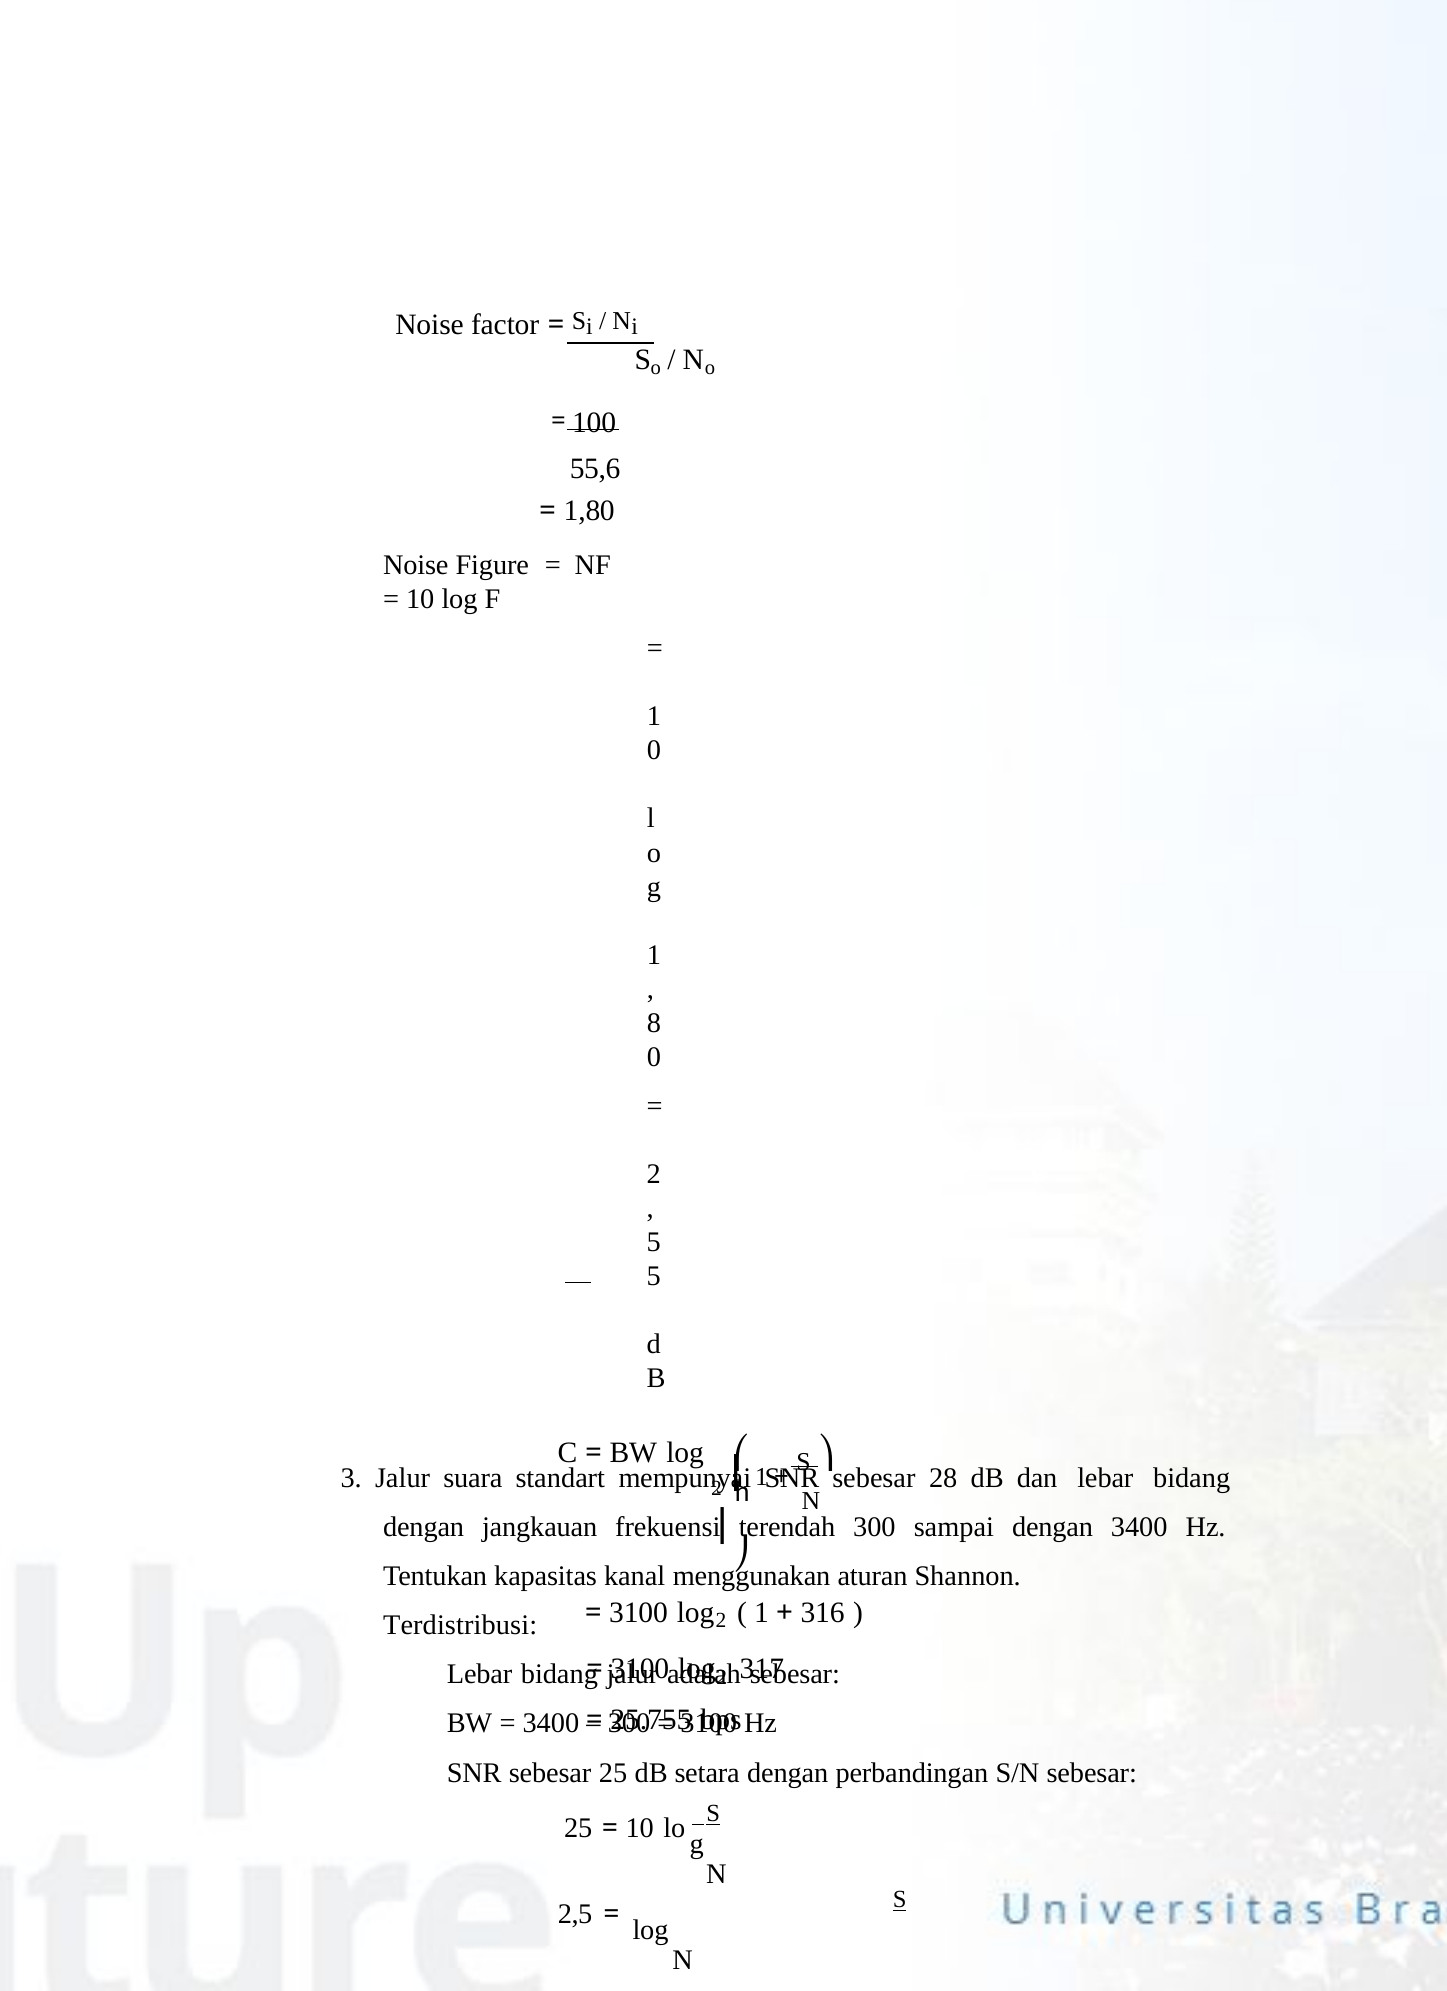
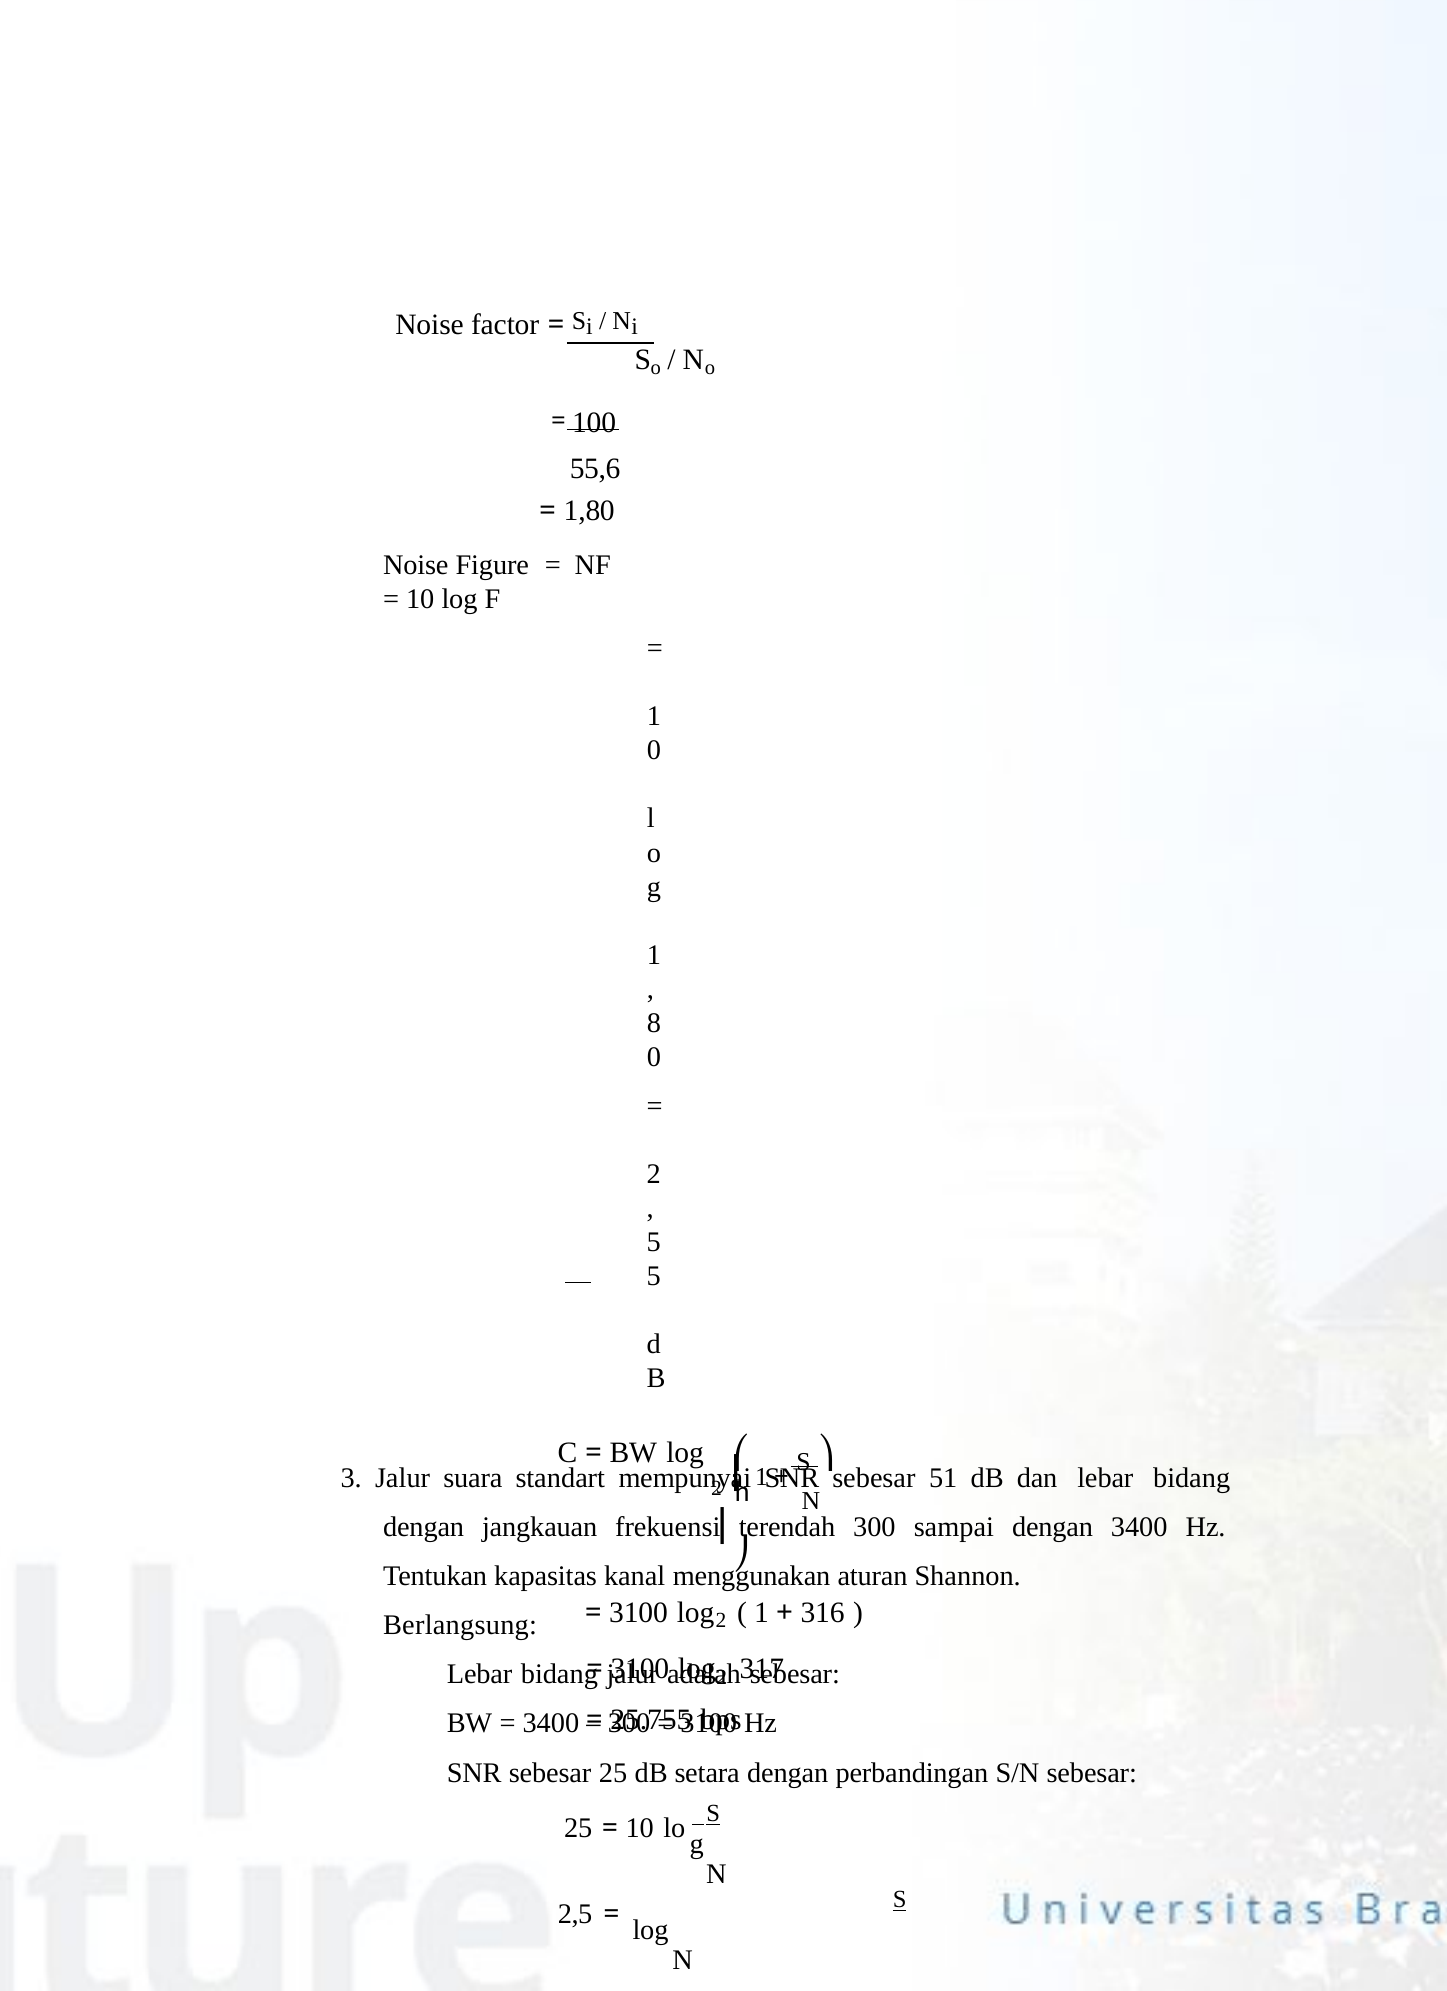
28: 28 -> 51
Terdistribusi: Terdistribusi -> Berlangsung
